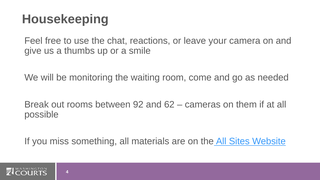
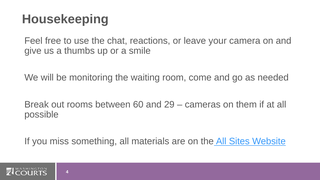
92: 92 -> 60
62: 62 -> 29
